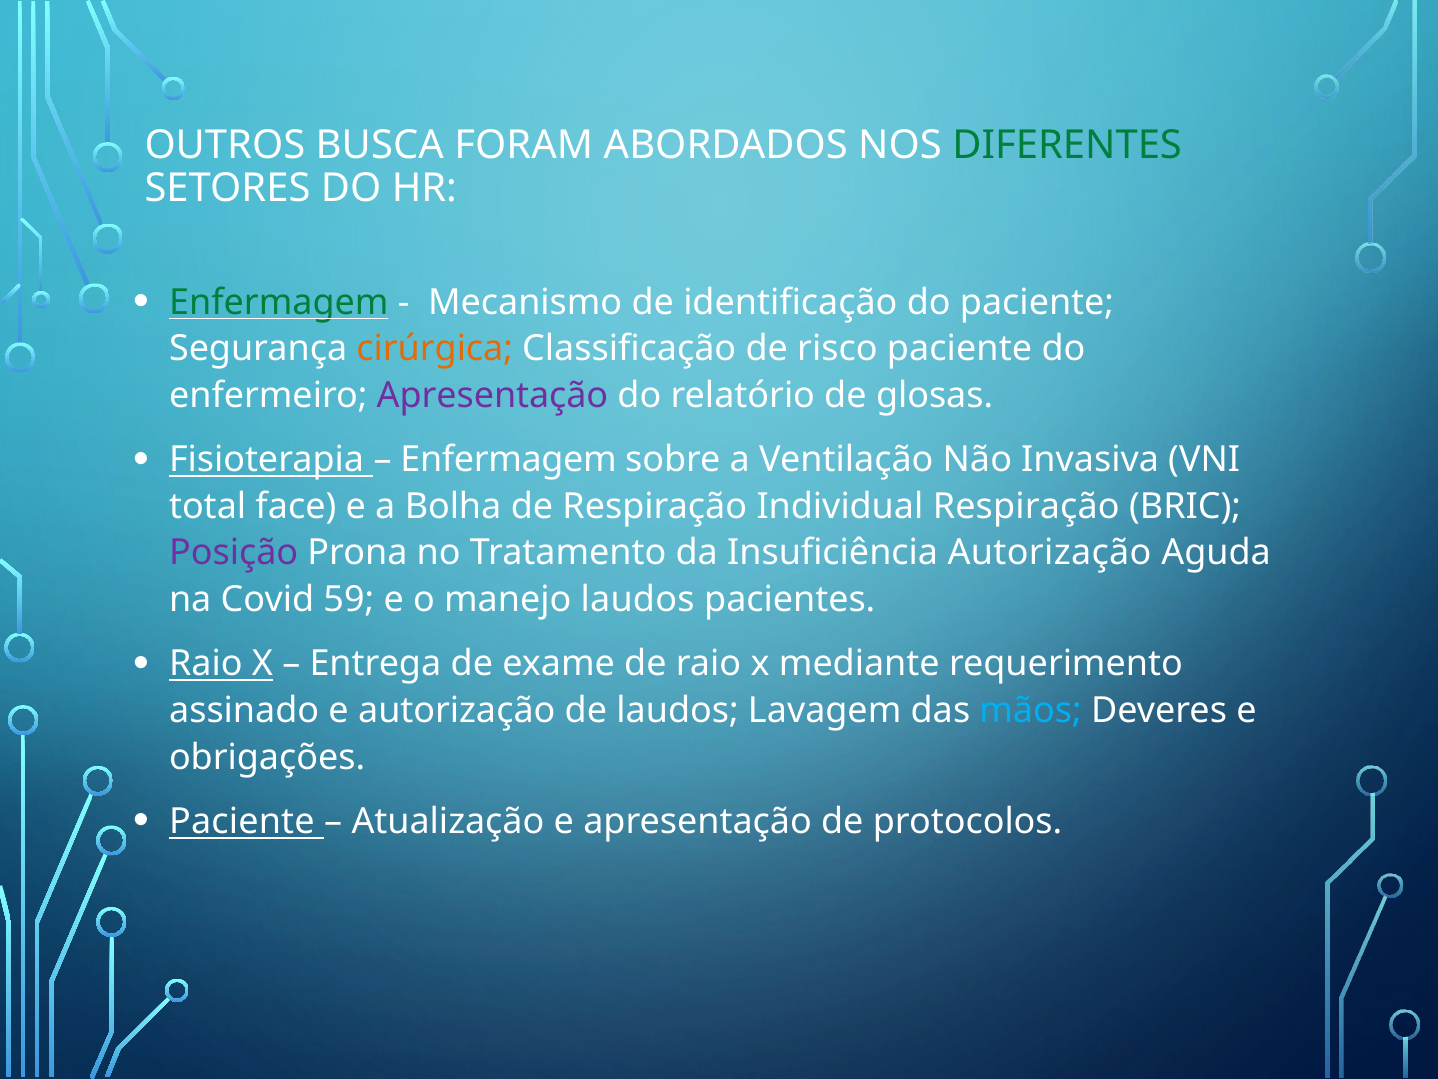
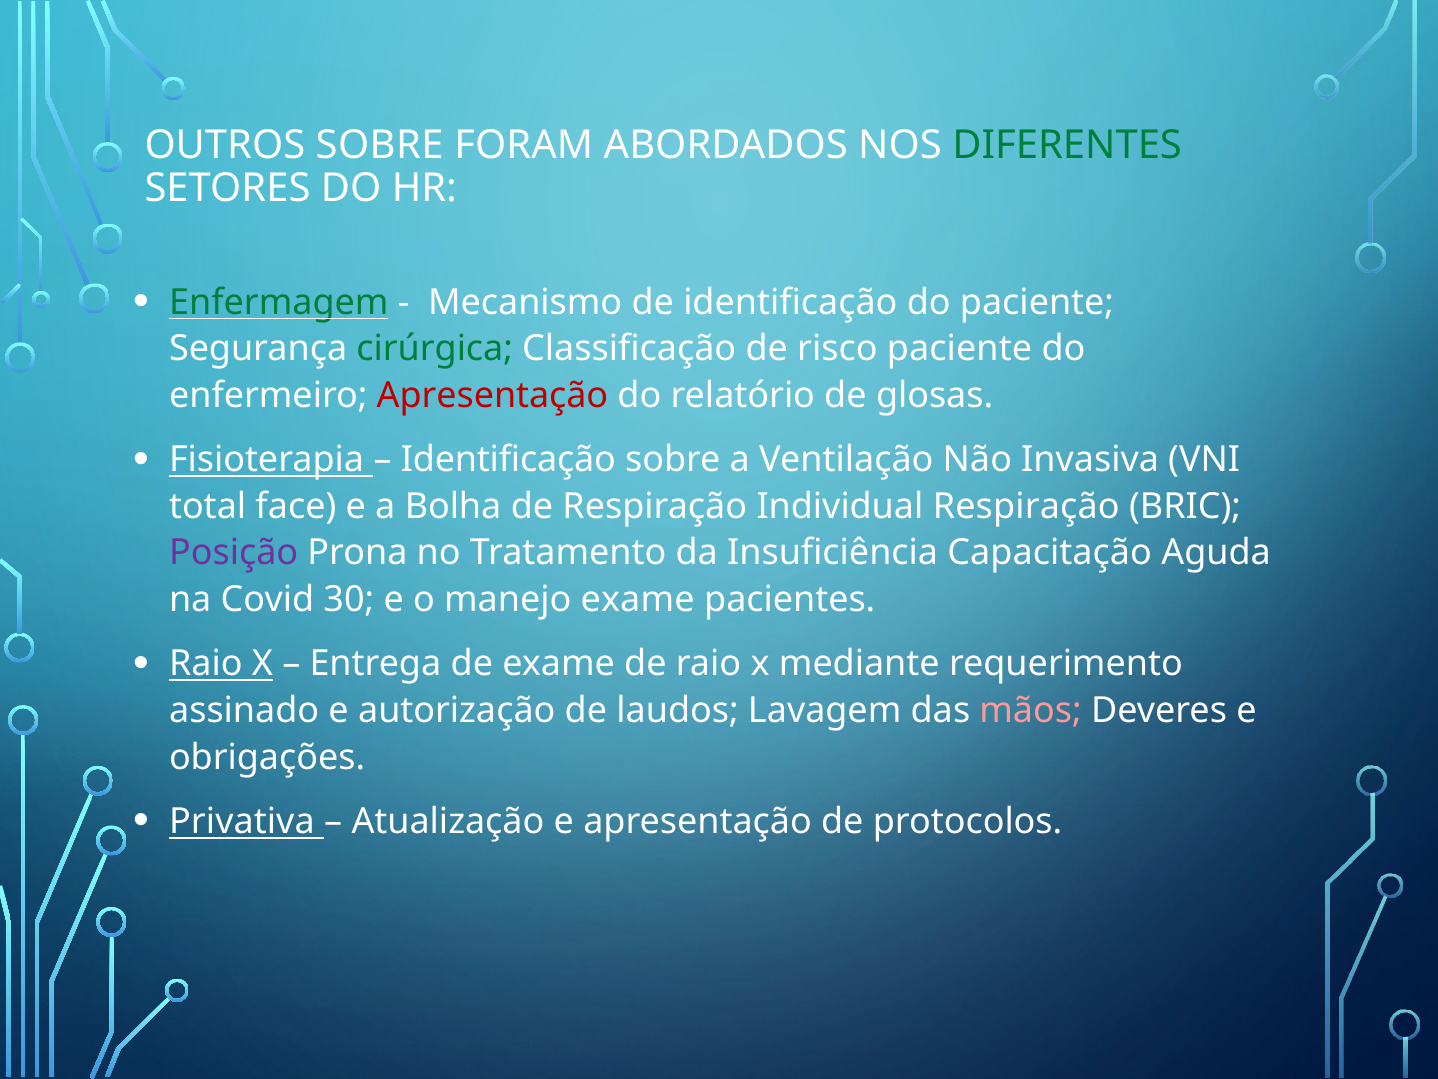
OUTROS BUSCA: BUSCA -> SOBRE
cirúrgica colour: orange -> green
Apresentação at (492, 395) colour: purple -> red
Enfermagem at (508, 460): Enfermagem -> Identificação
Insuficiência Autorização: Autorização -> Capacitação
59: 59 -> 30
manejo laudos: laudos -> exame
mãos colour: light blue -> pink
Paciente at (242, 821): Paciente -> Privativa
